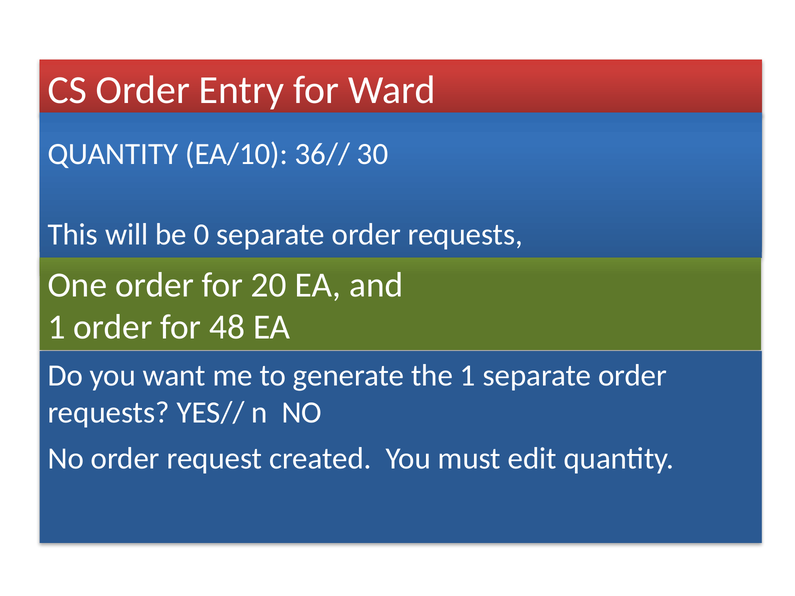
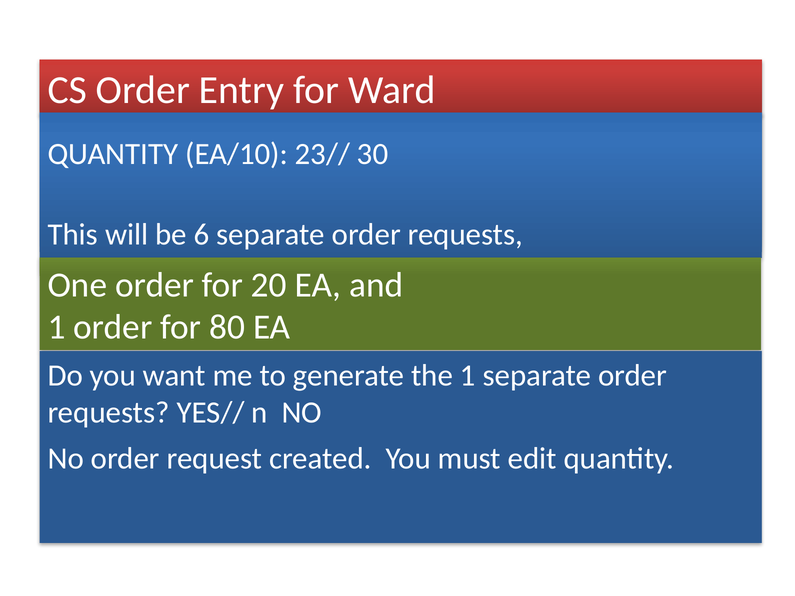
36//: 36// -> 23//
0: 0 -> 6
48: 48 -> 80
